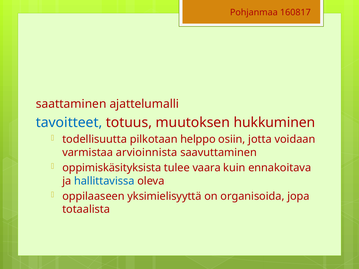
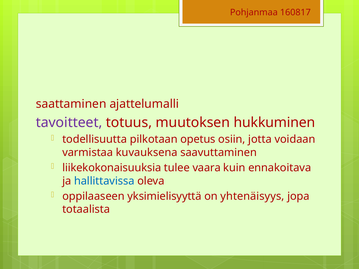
tavoitteet colour: blue -> purple
helppo: helppo -> opetus
arvioinnista: arvioinnista -> kuvauksena
oppimiskäsityksista: oppimiskäsityksista -> liikekokonaisuuksia
organisoida: organisoida -> yhtenäisyys
